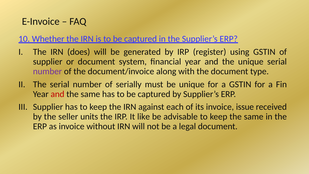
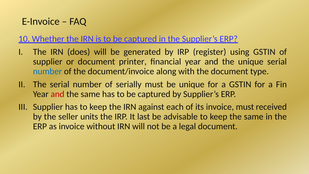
system: system -> printer
number at (47, 71) colour: purple -> blue
invoice issue: issue -> must
like: like -> last
